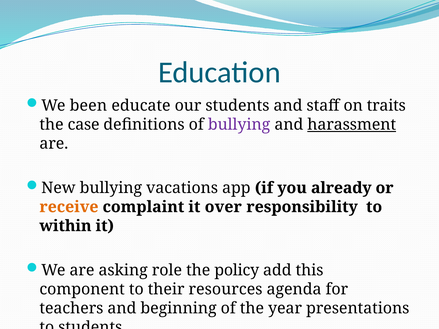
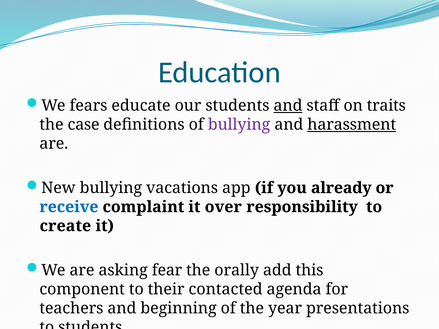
been: been -> fears
and at (288, 106) underline: none -> present
receive colour: orange -> blue
within: within -> create
role: role -> fear
policy: policy -> orally
resources: resources -> contacted
